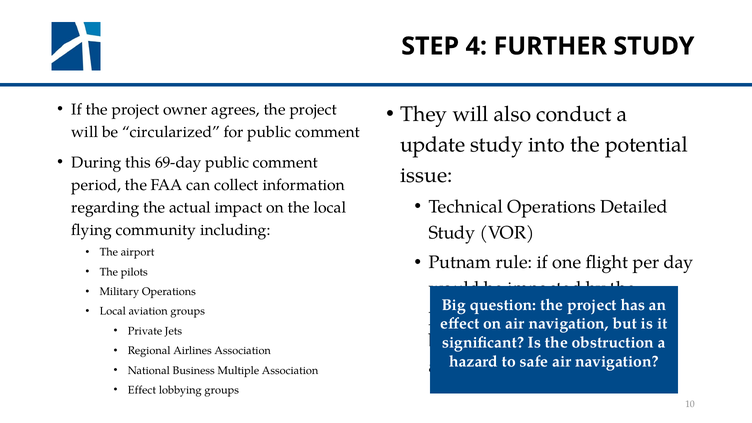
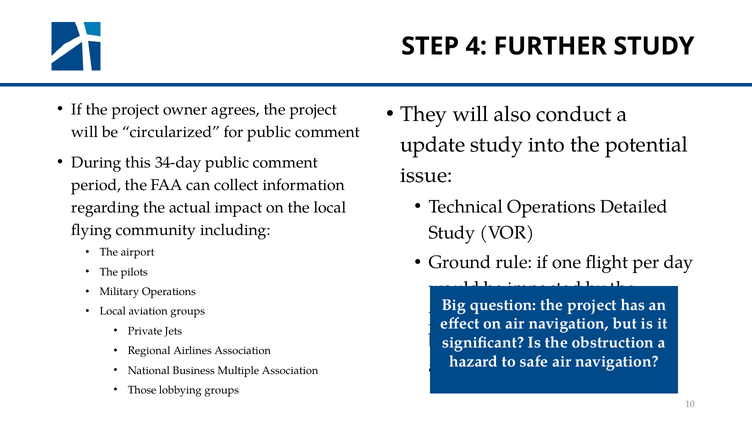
69-day: 69-day -> 34-day
Putnam: Putnam -> Ground
Effect at (142, 390): Effect -> Those
